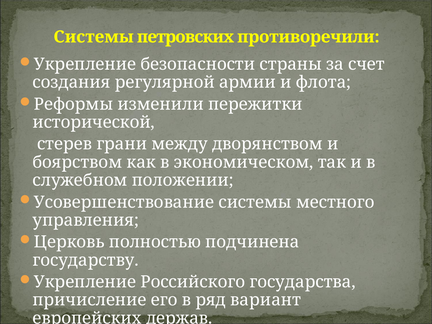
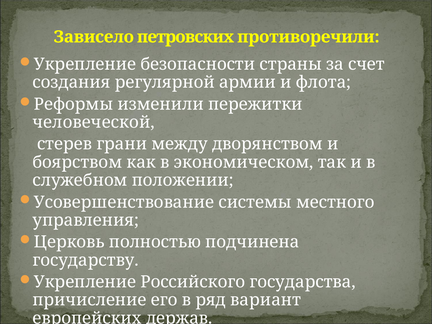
Системы at (94, 37): Системы -> Зависело
исторической: исторической -> человеческой
